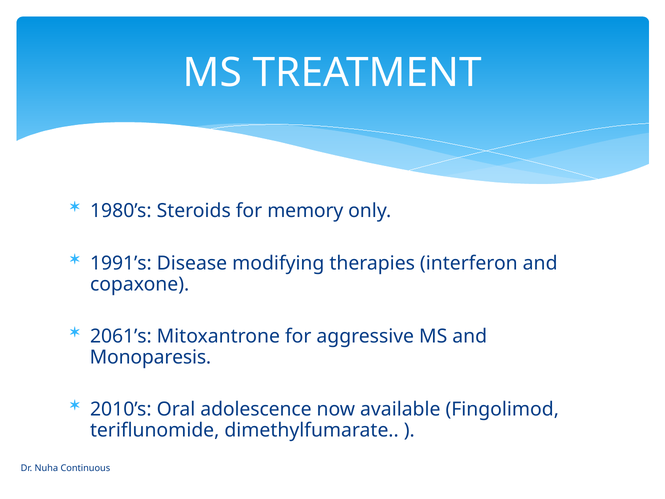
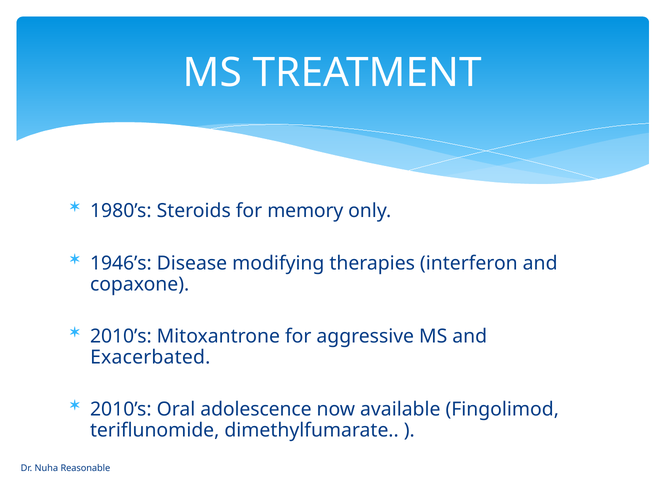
1991’s: 1991’s -> 1946’s
2061’s at (121, 336): 2061’s -> 2010’s
Monoparesis: Monoparesis -> Exacerbated
Continuous: Continuous -> Reasonable
